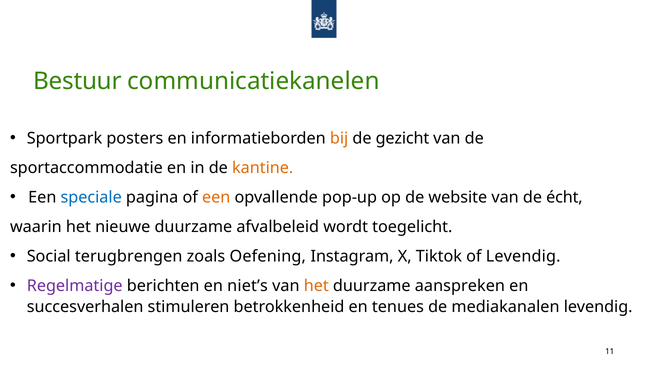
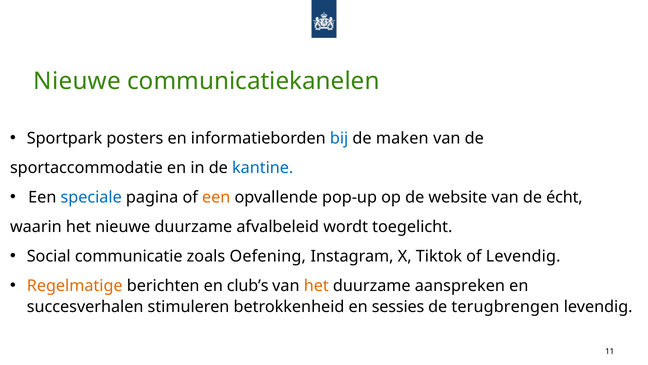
Bestuur at (77, 81): Bestuur -> Nieuwe
bij colour: orange -> blue
gezicht: gezicht -> maken
kantine colour: orange -> blue
terugbrengen: terugbrengen -> communicatie
Regelmatige colour: purple -> orange
niet’s: niet’s -> club’s
tenues: tenues -> sessies
mediakanalen: mediakanalen -> terugbrengen
